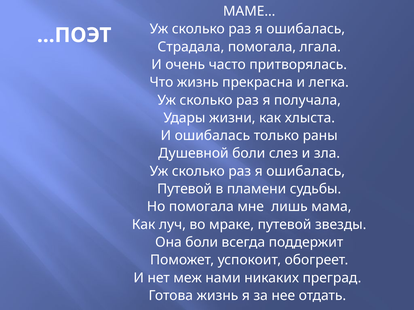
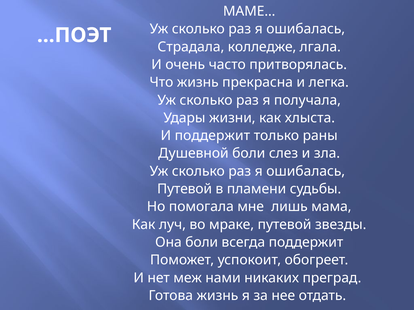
Страдала помогала: помогала -> колледже
И ошибалась: ошибалась -> поддержит
